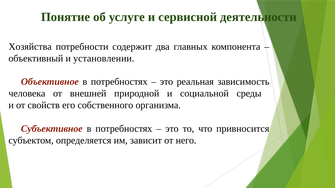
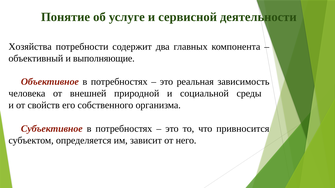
установлении: установлении -> выполняющие
